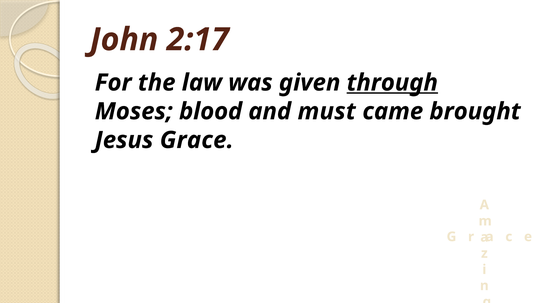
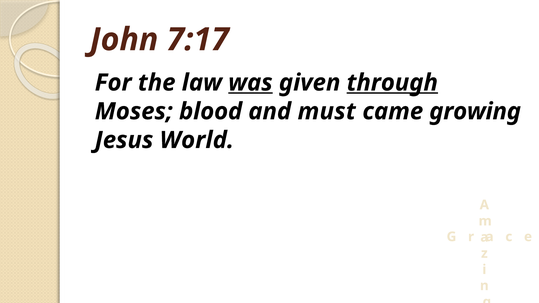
2:17: 2:17 -> 7:17
was underline: none -> present
brought: brought -> growing
Grace: Grace -> World
